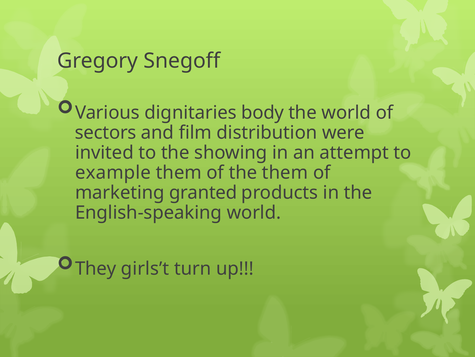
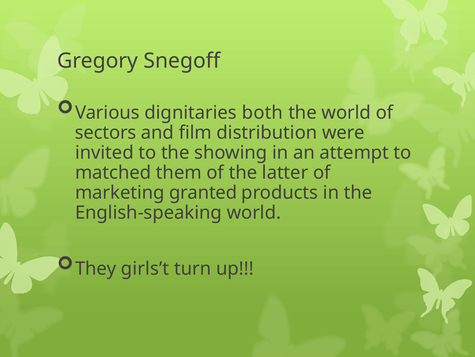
body: body -> both
example: example -> matched
the them: them -> latter
